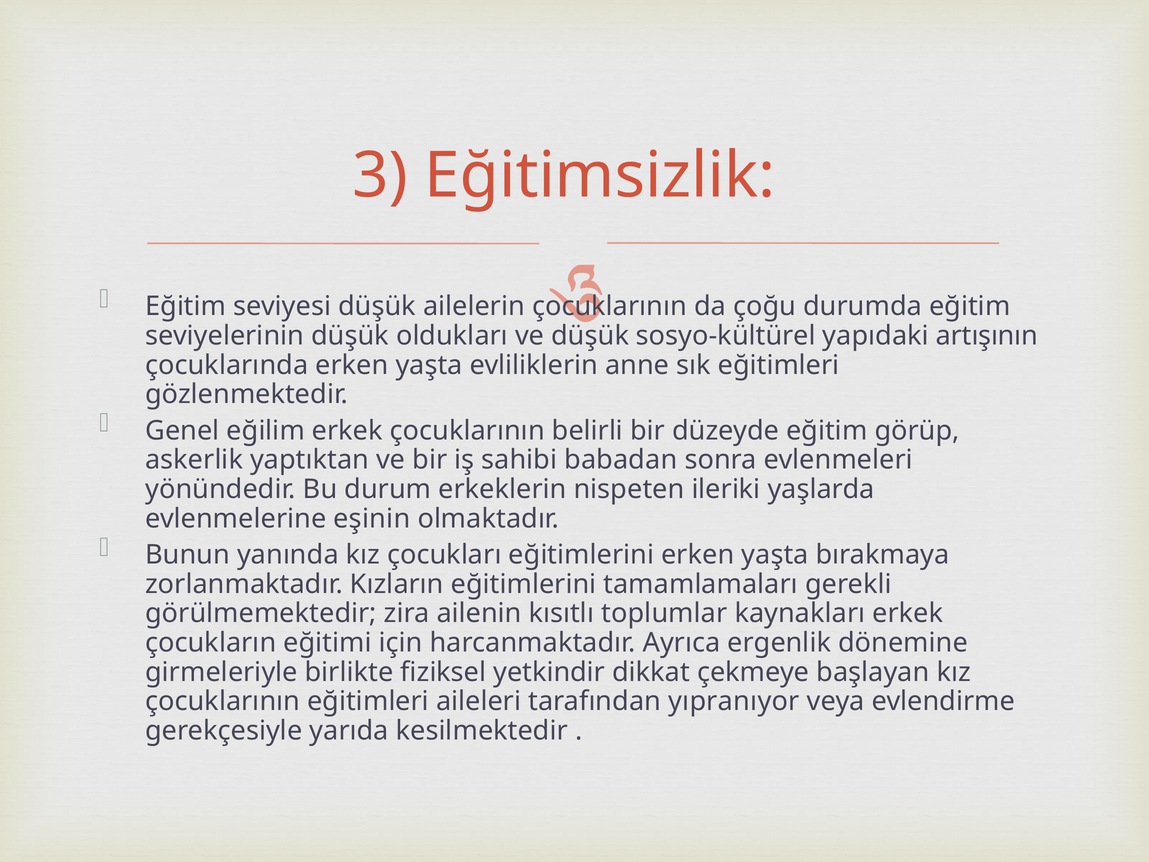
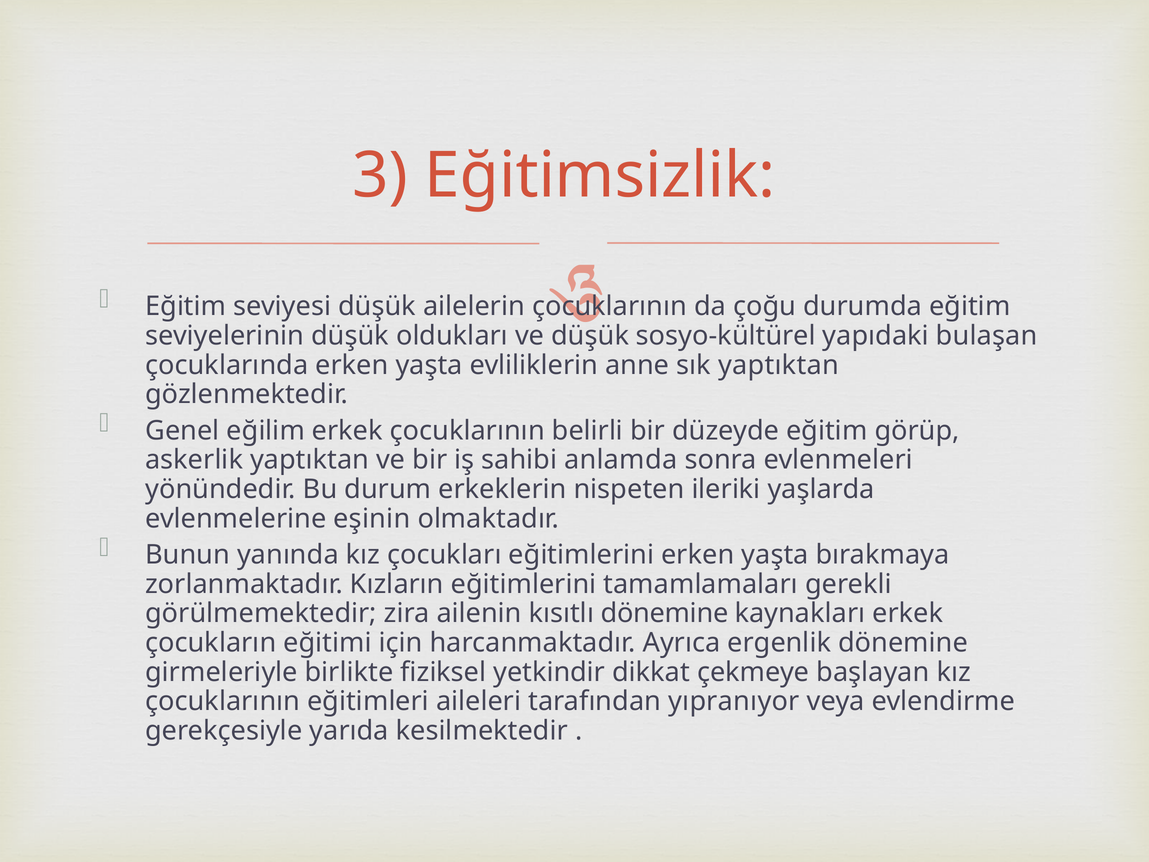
artışının: artışının -> bulaşan
sık eğitimleri: eğitimleri -> yaptıktan
babadan: babadan -> anlamda
kısıtlı toplumlar: toplumlar -> dönemine
